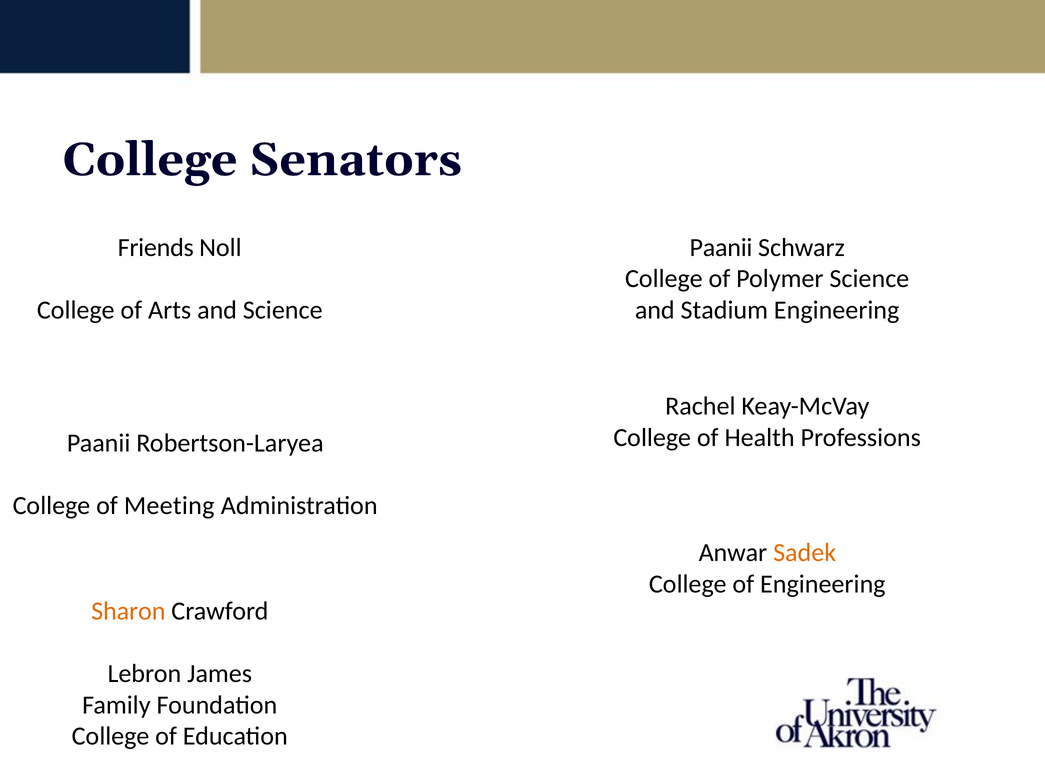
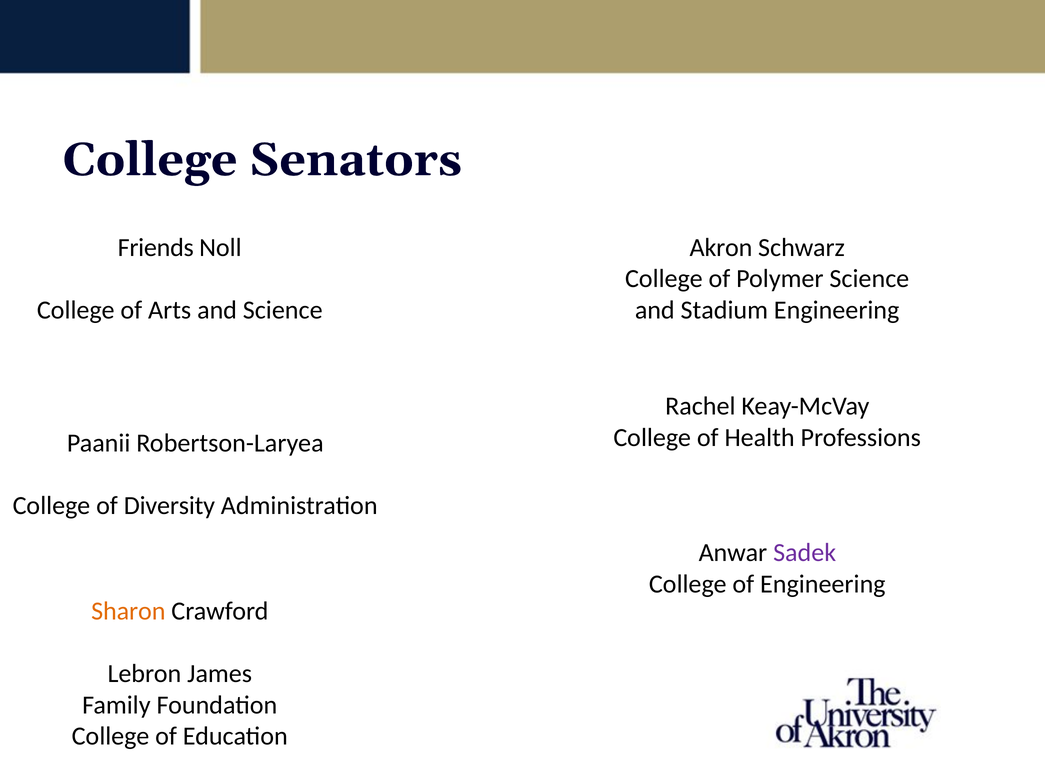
Paanii at (721, 248): Paanii -> Akron
Meeting: Meeting -> Diversity
Sadek colour: orange -> purple
